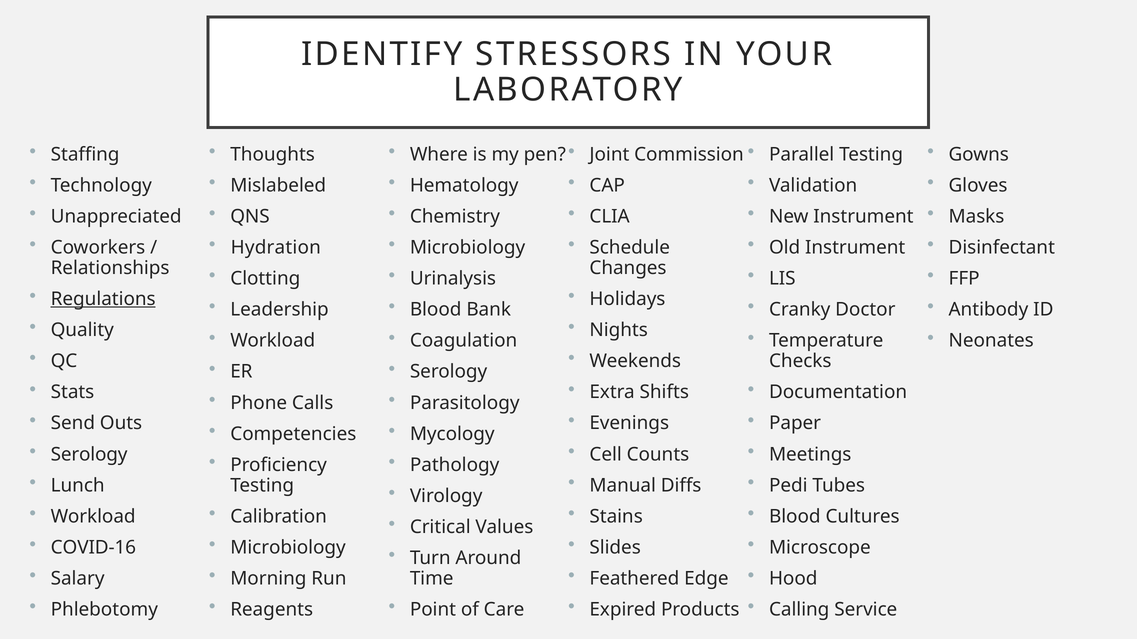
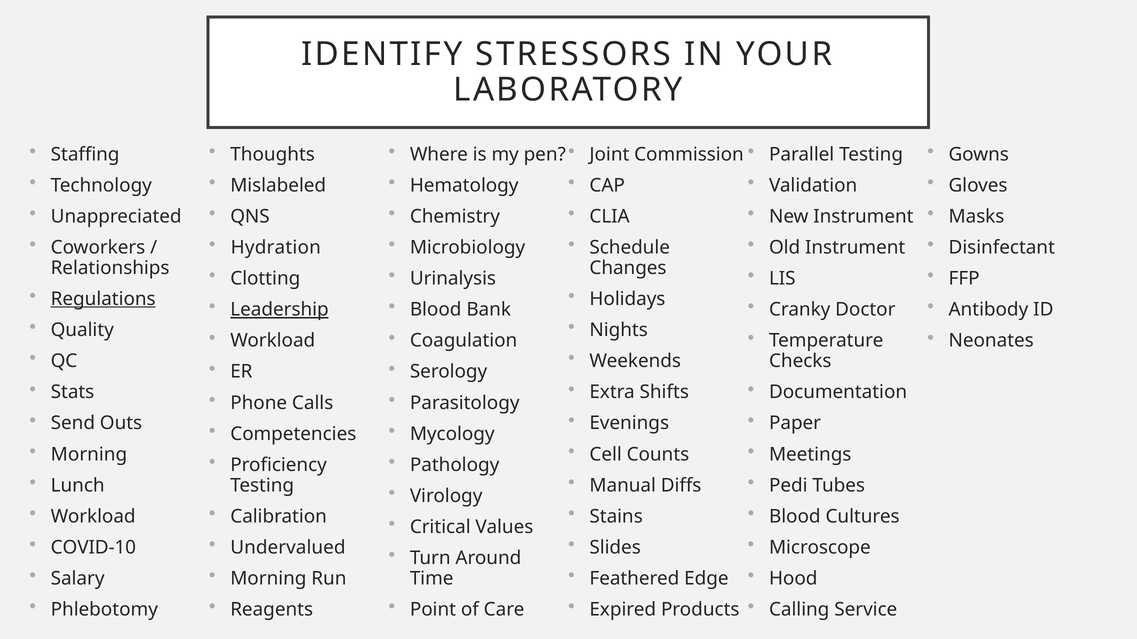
Leadership underline: none -> present
Serology at (89, 455): Serology -> Morning
COVID-16: COVID-16 -> COVID-10
Microbiology at (288, 548): Microbiology -> Undervalued
